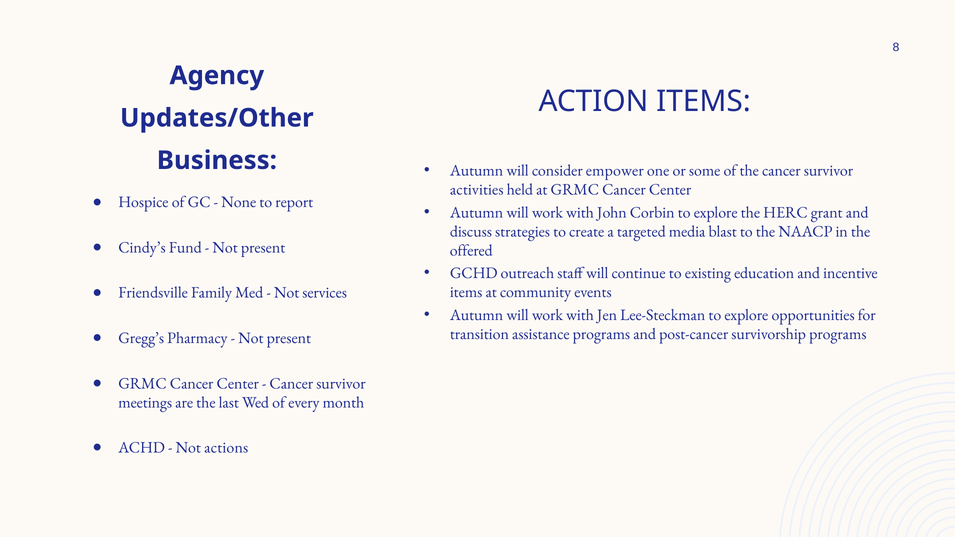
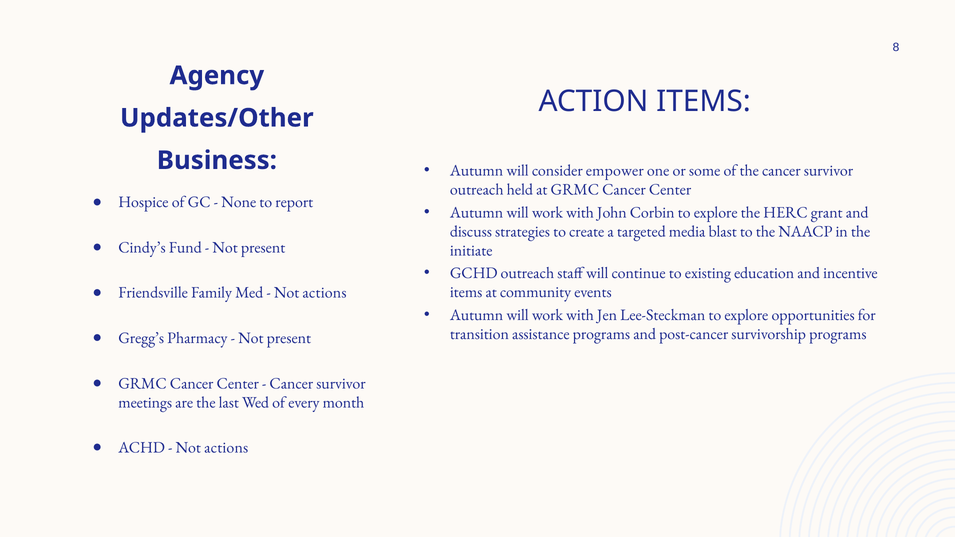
activities at (477, 190): activities -> outreach
offered: offered -> initiate
services at (325, 293): services -> actions
